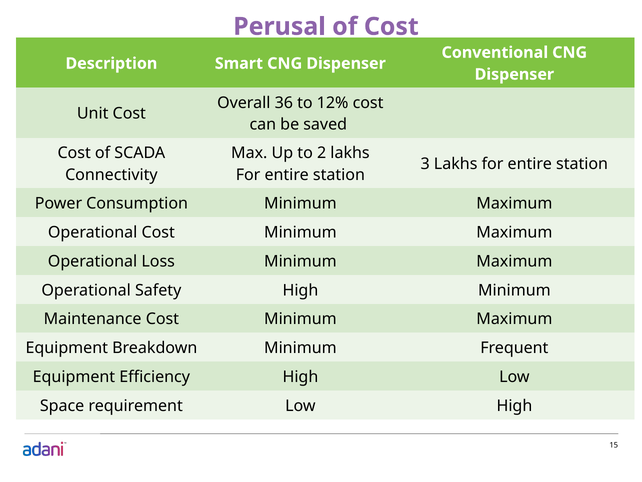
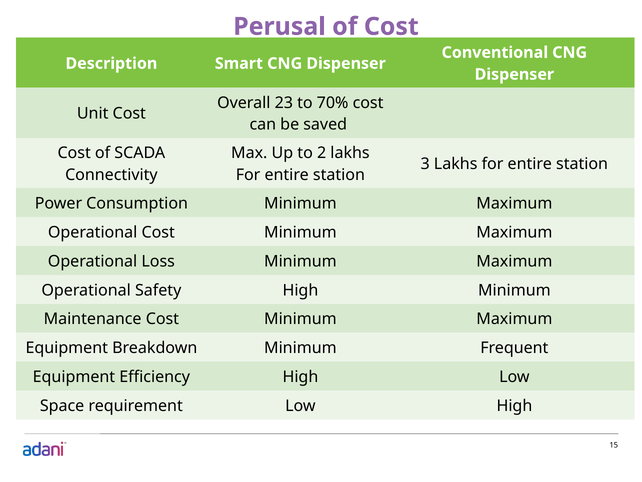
36: 36 -> 23
12%: 12% -> 70%
